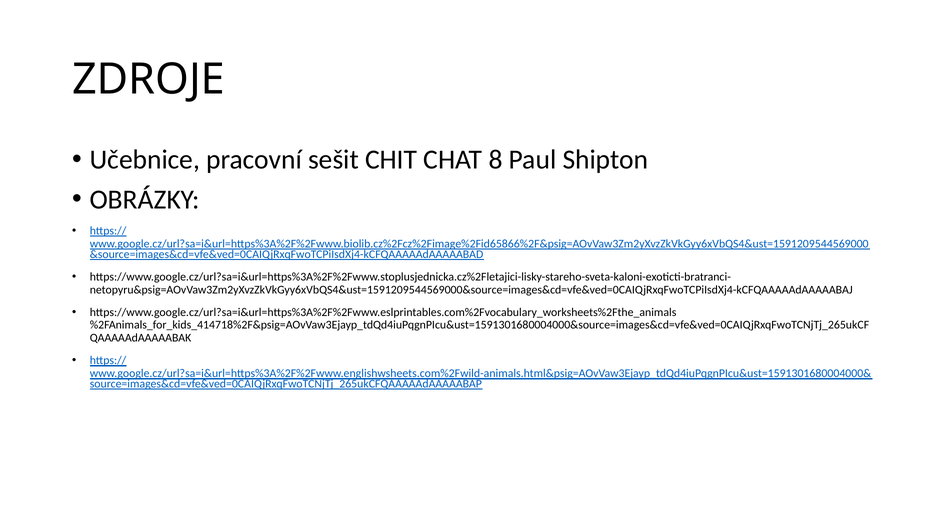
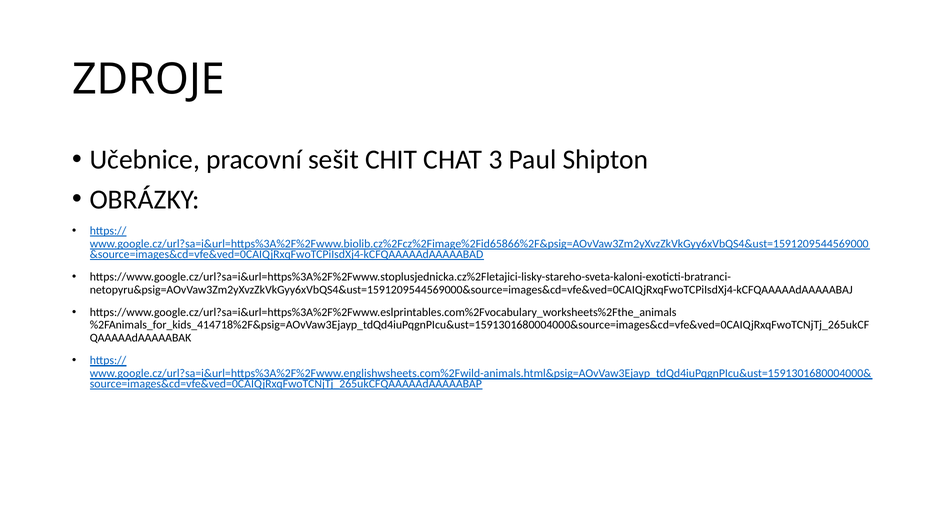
8: 8 -> 3
